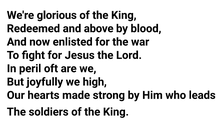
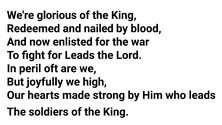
above: above -> nailed
for Jesus: Jesus -> Leads
